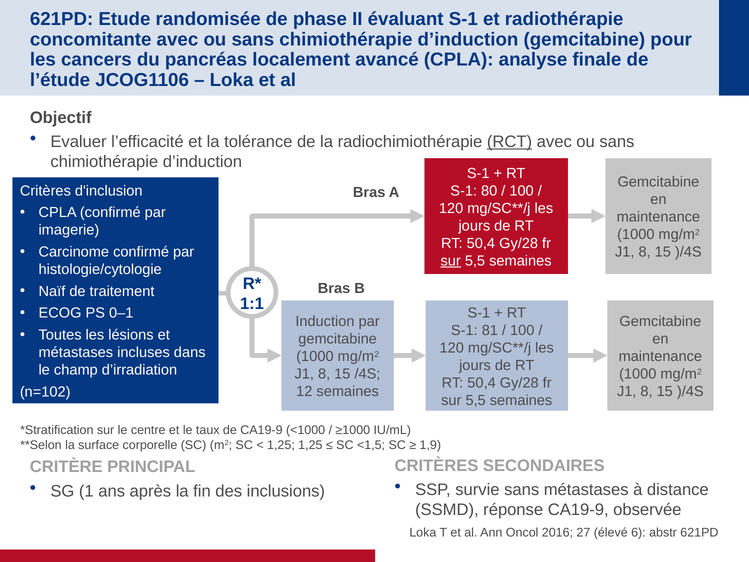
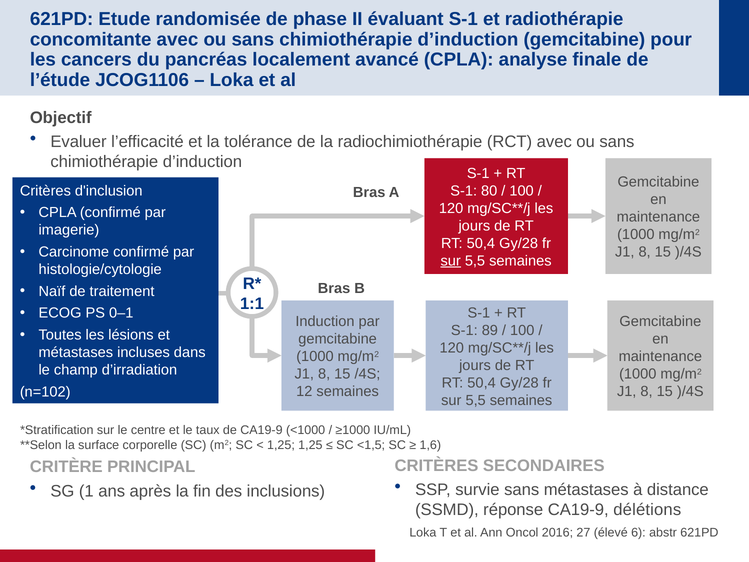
RCT underline: present -> none
81: 81 -> 89
1,9: 1,9 -> 1,6
observée: observée -> délétions
